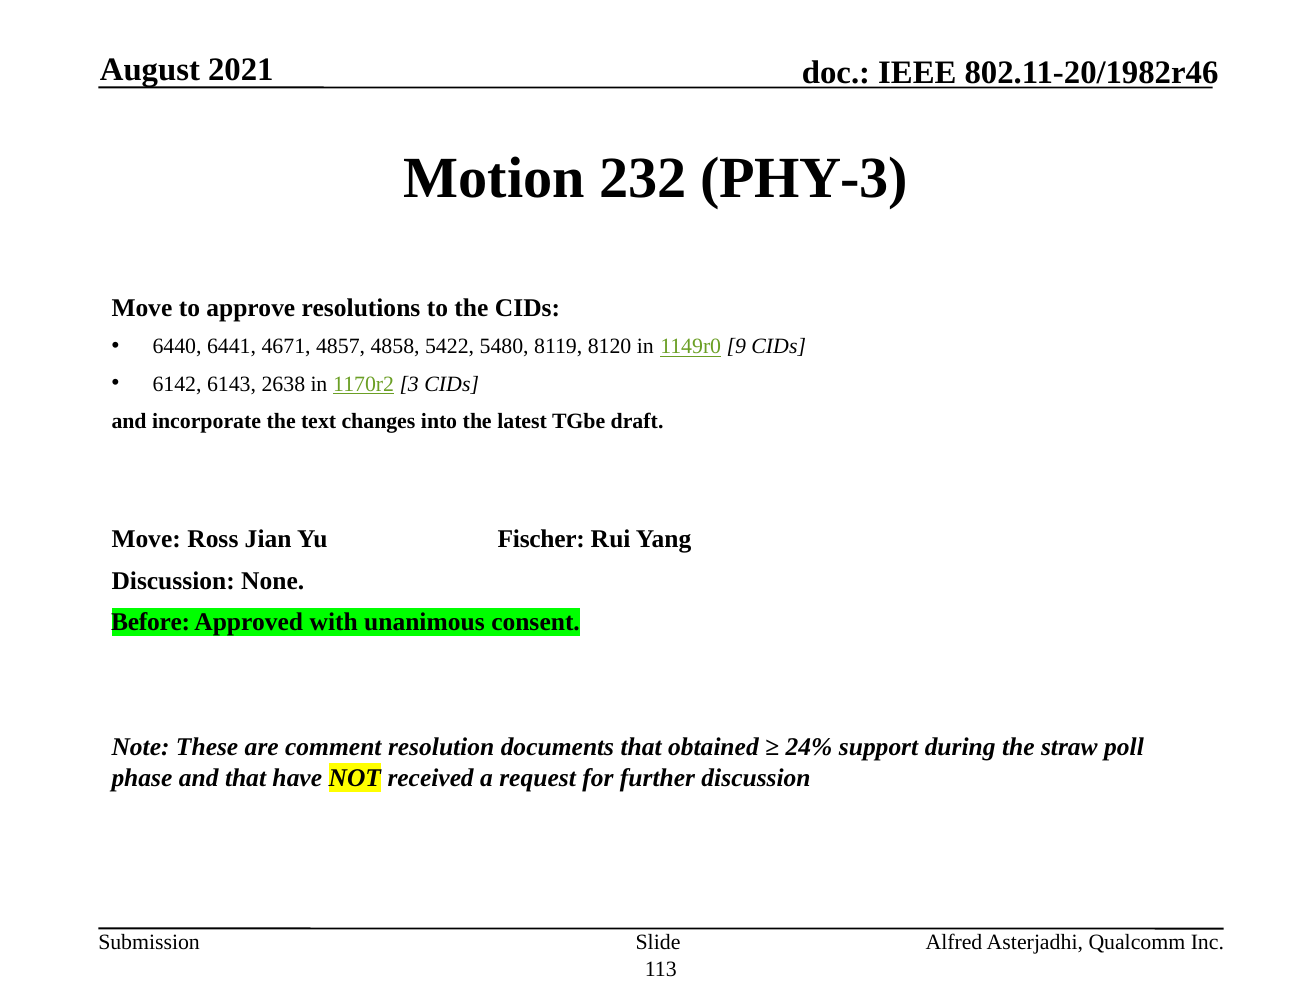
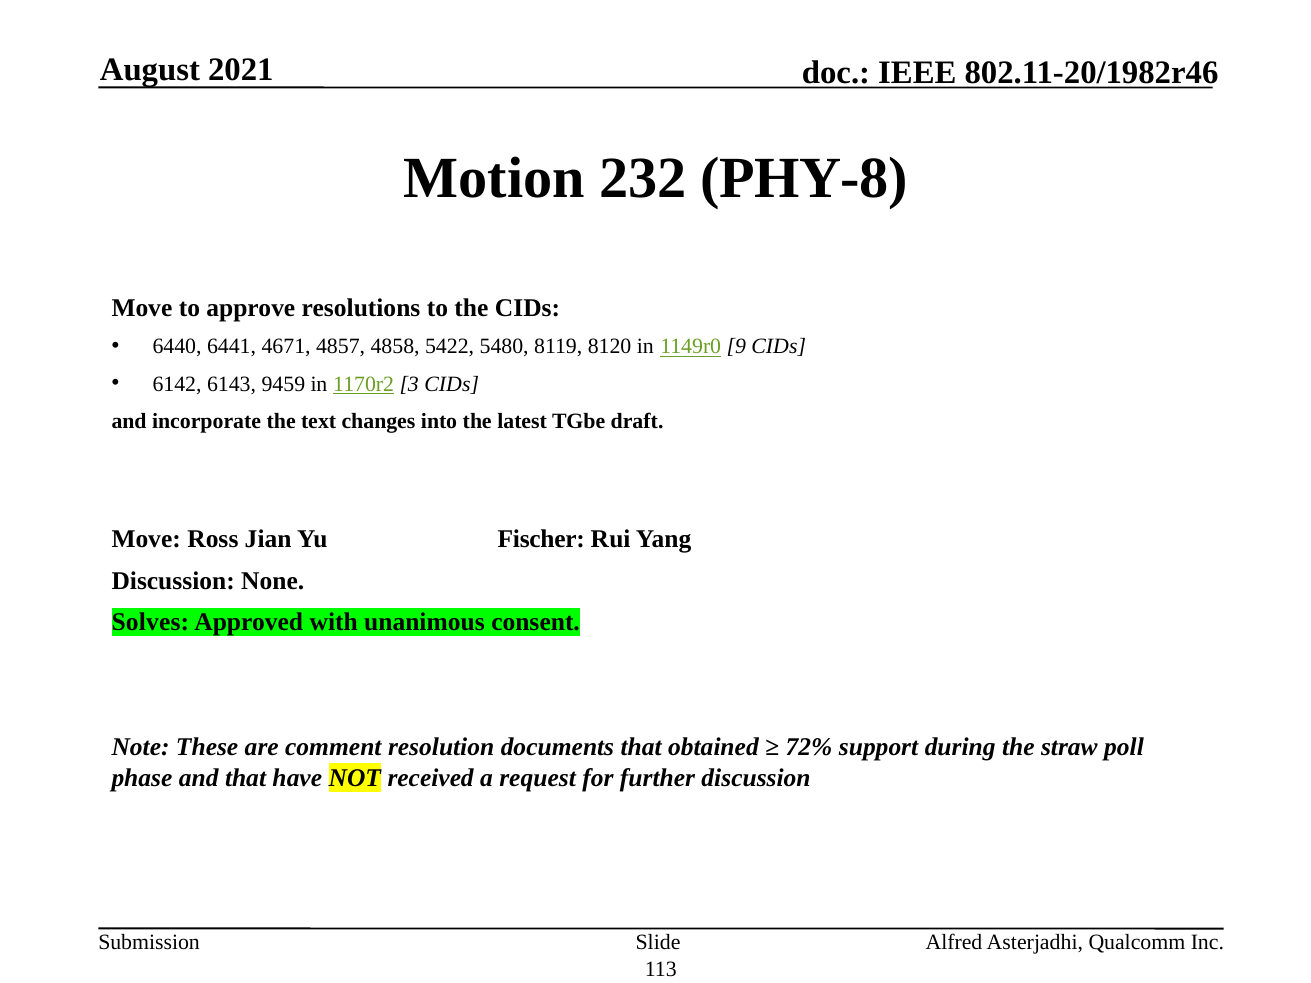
PHY-3: PHY-3 -> PHY-8
2638: 2638 -> 9459
Before: Before -> Solves
24%: 24% -> 72%
